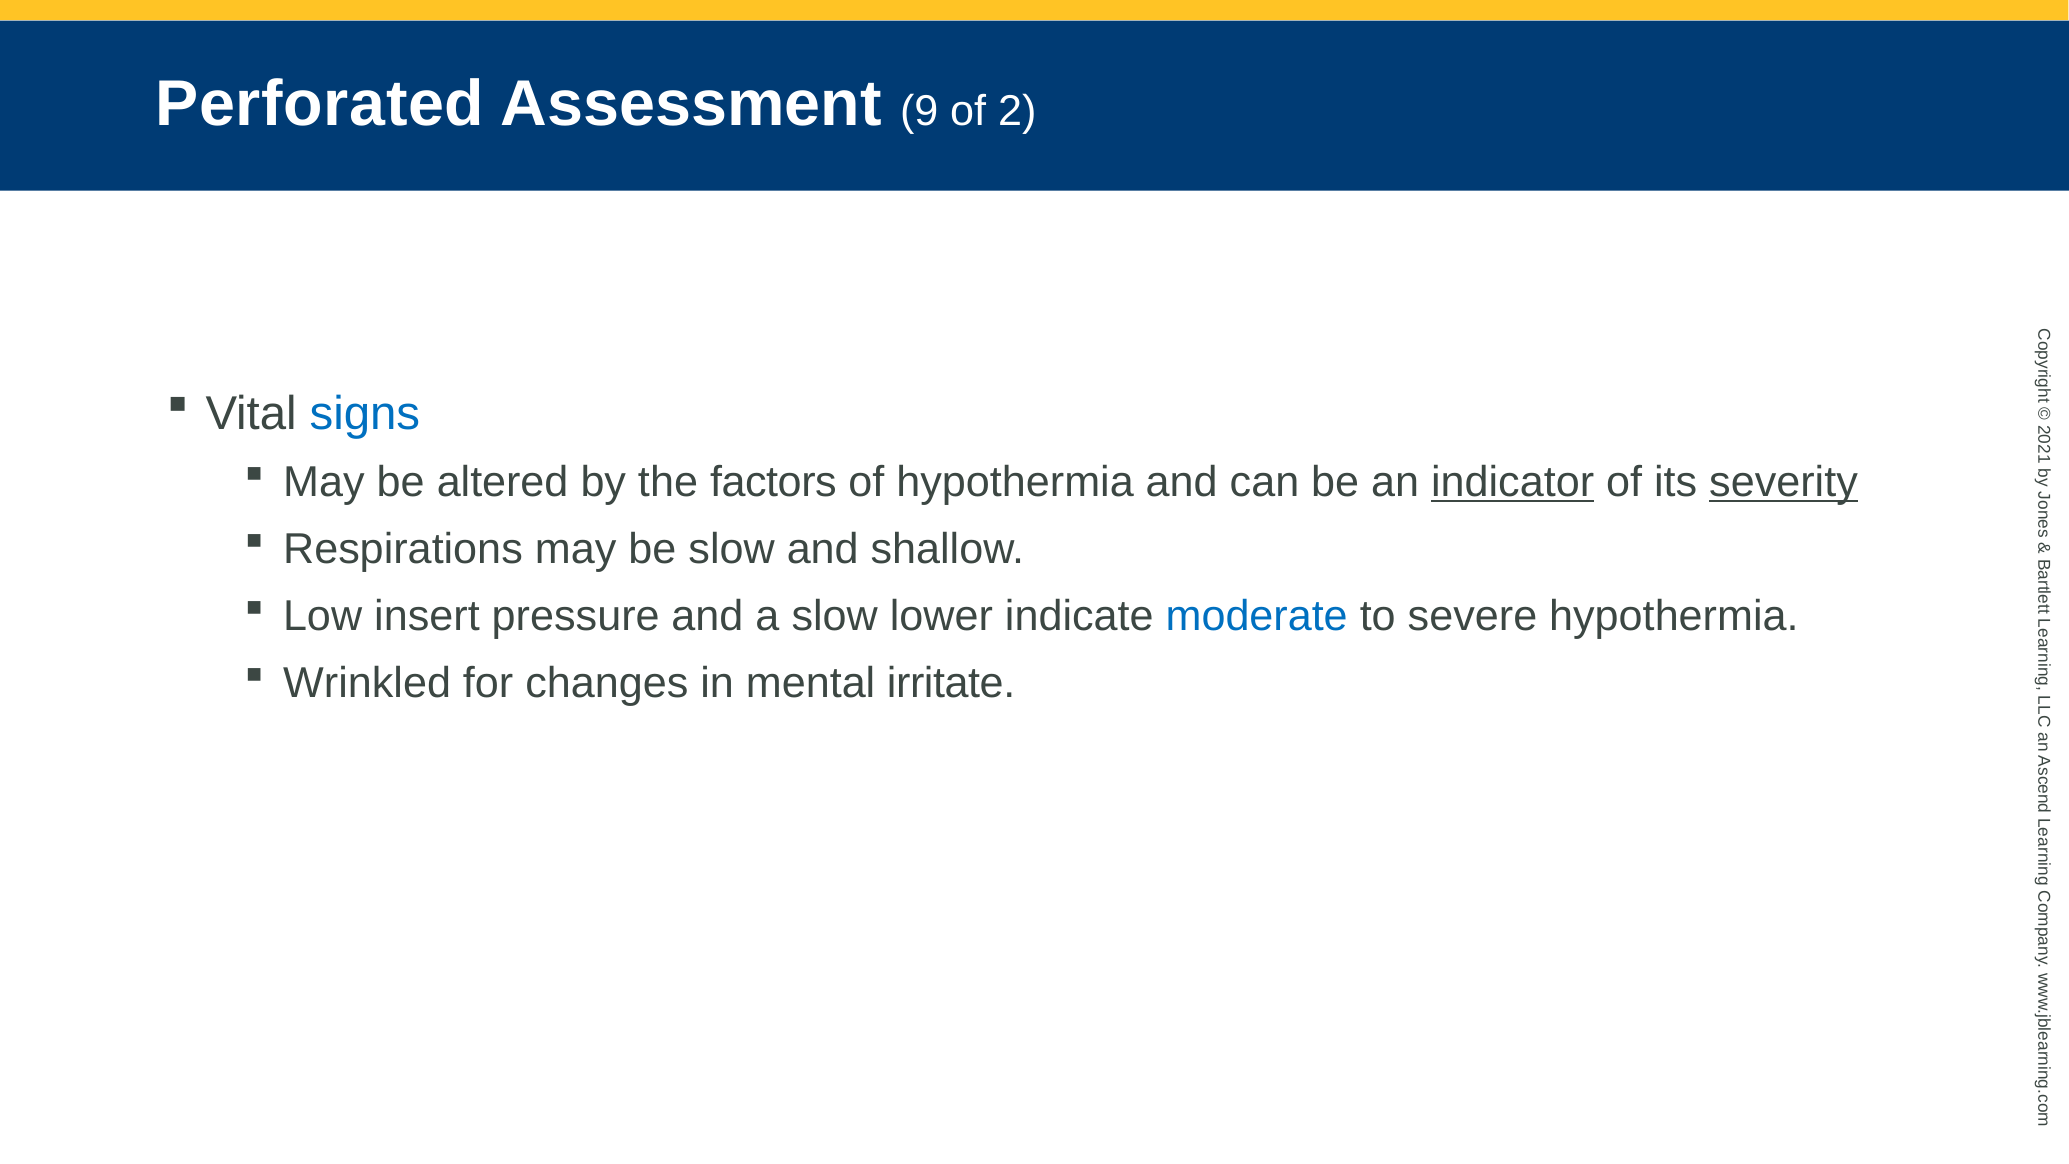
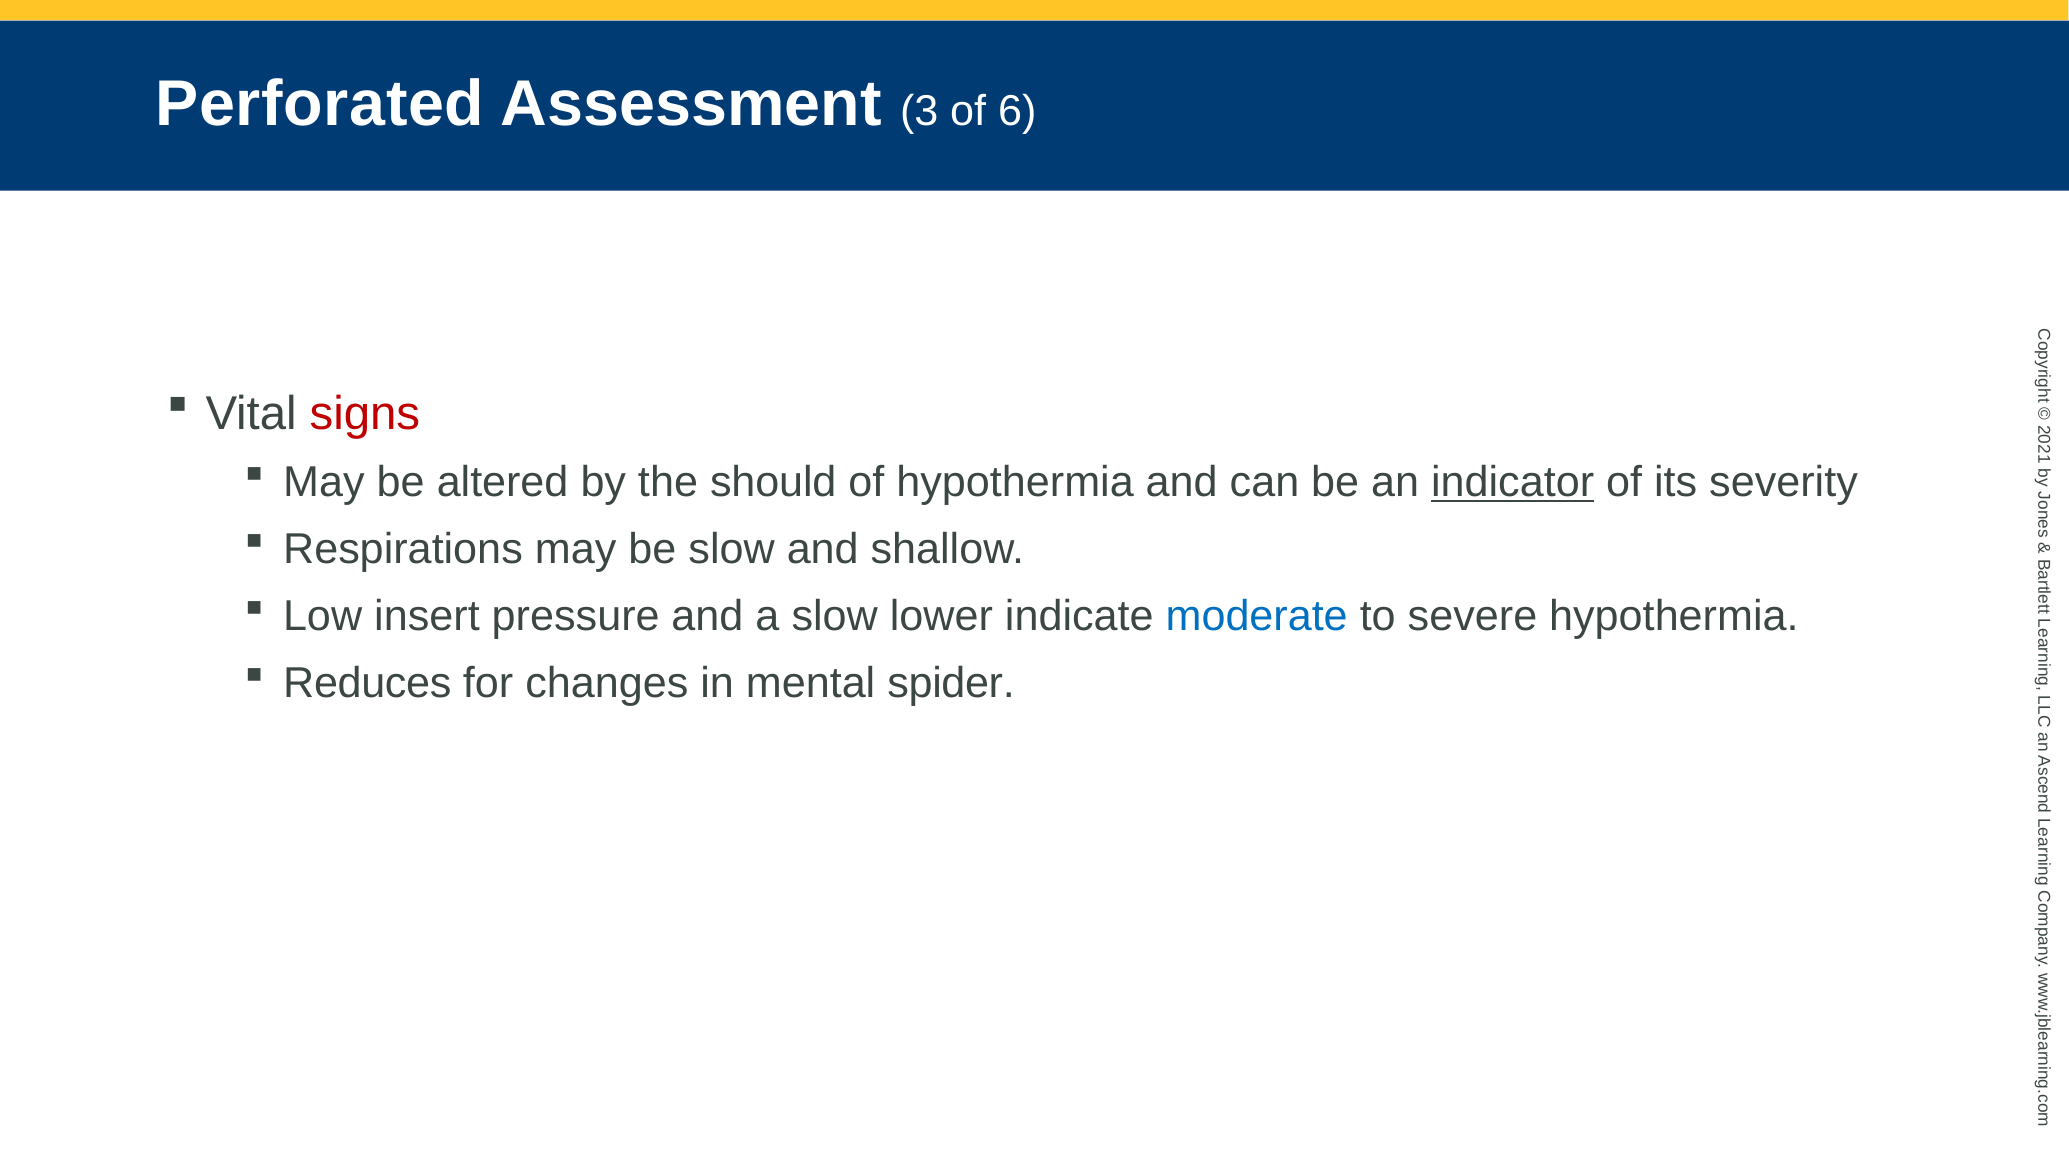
9: 9 -> 3
of 2: 2 -> 6
signs colour: blue -> red
factors: factors -> should
severity underline: present -> none
Wrinkled: Wrinkled -> Reduces
irritate: irritate -> spider
